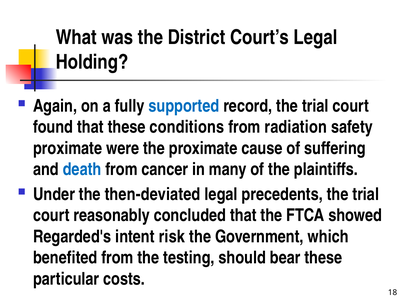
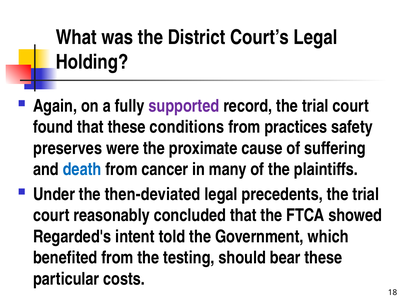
supported colour: blue -> purple
radiation: radiation -> practices
proximate at (68, 149): proximate -> preserves
risk: risk -> told
